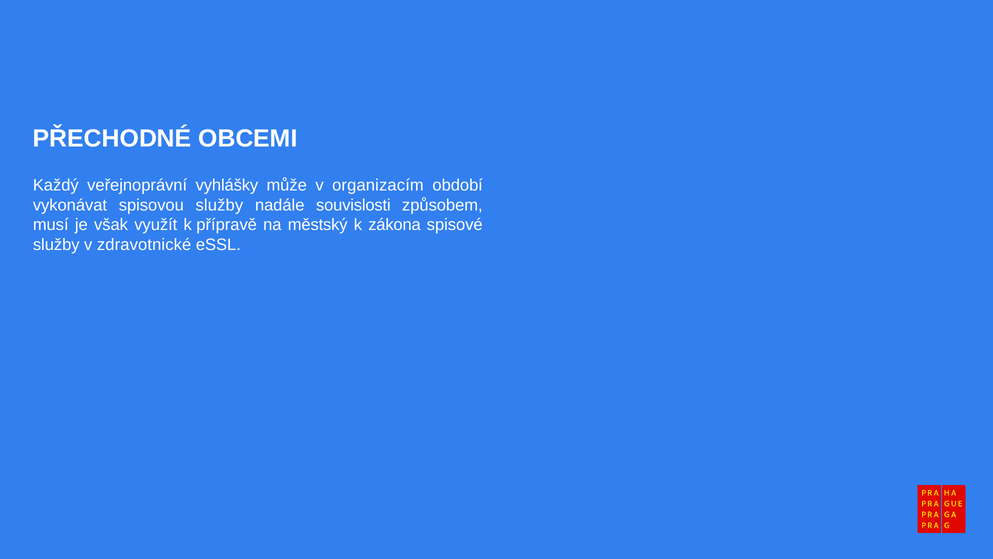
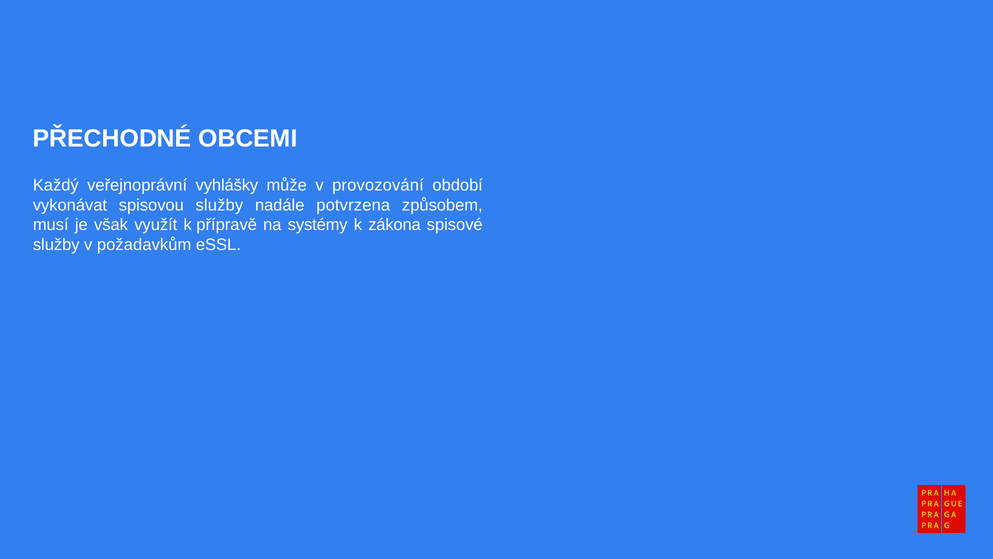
organizacím: organizacím -> provozování
souvislosti: souvislosti -> potvrzena
městský: městský -> systémy
zdravotnické: zdravotnické -> požadavkům
